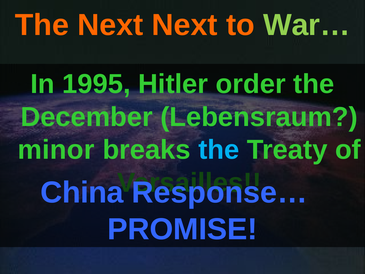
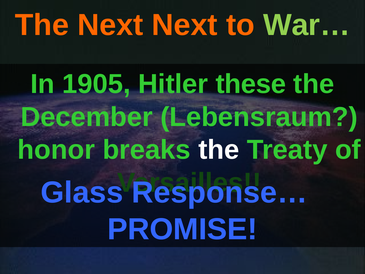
1995: 1995 -> 1905
order: order -> these
minor: minor -> honor
the at (219, 150) colour: light blue -> white
China: China -> Glass
